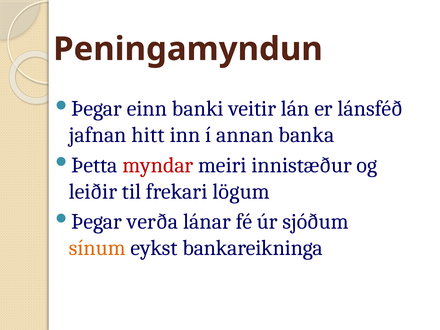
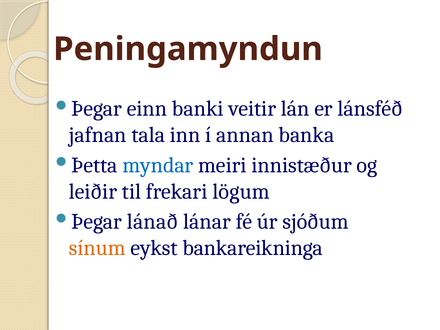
hitt: hitt -> tala
myndar colour: red -> blue
verða: verða -> lánað
